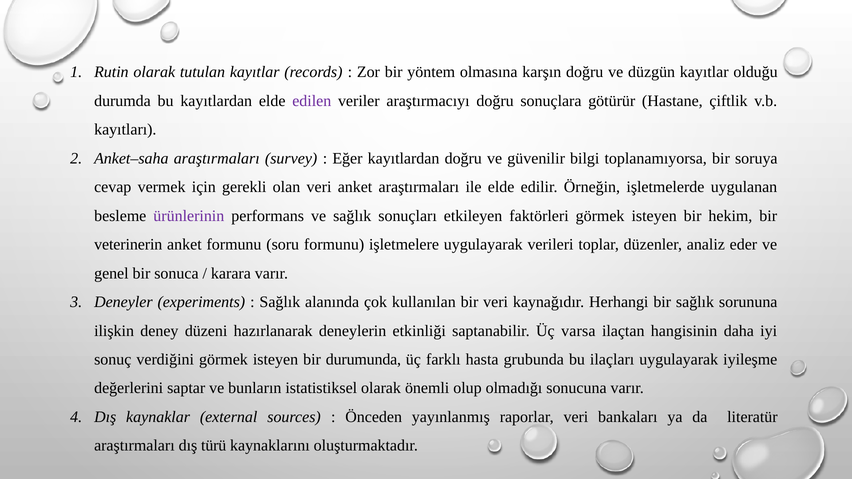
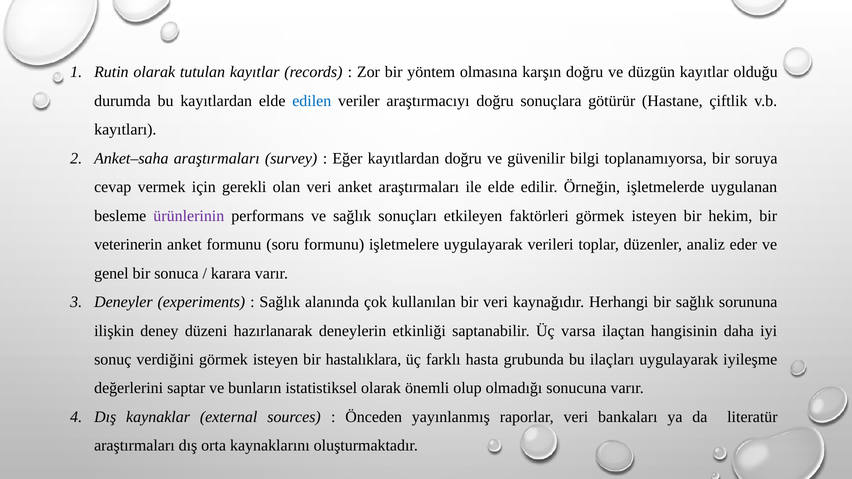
edilen colour: purple -> blue
durumunda: durumunda -> hastalıklara
türü: türü -> orta
